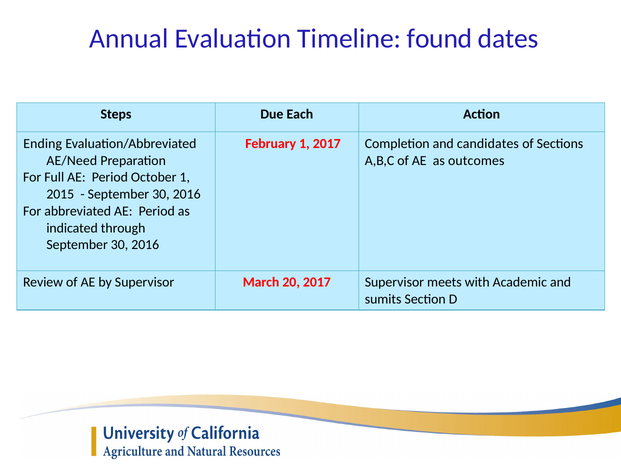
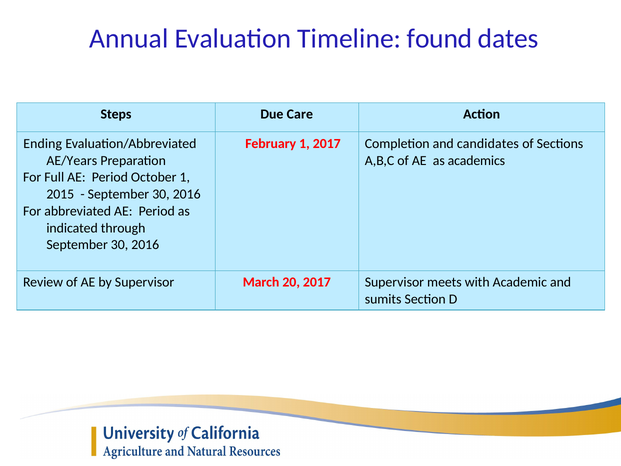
Each: Each -> Care
AE/Need: AE/Need -> AE/Years
outcomes: outcomes -> academics
